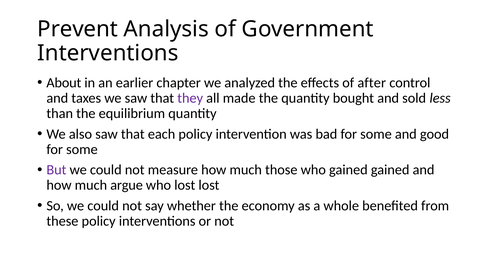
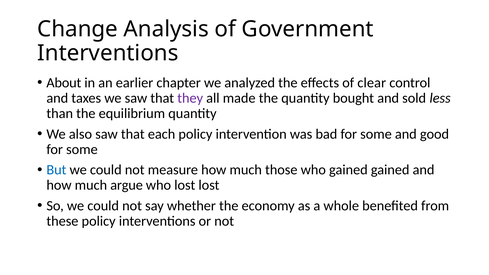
Prevent: Prevent -> Change
after: after -> clear
But colour: purple -> blue
